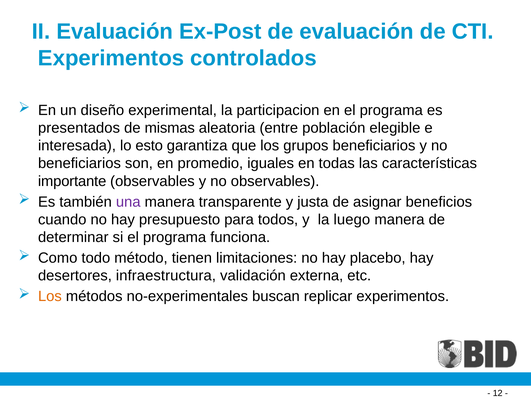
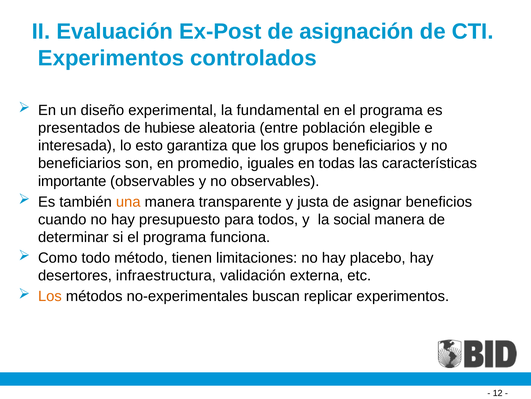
de evaluación: evaluación -> asignación
participacion: participacion -> fundamental
mismas: mismas -> hubiese
una colour: purple -> orange
luego: luego -> social
